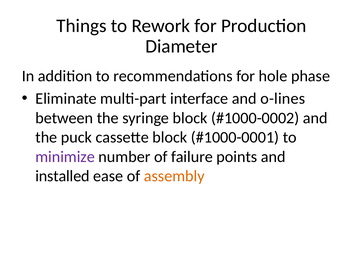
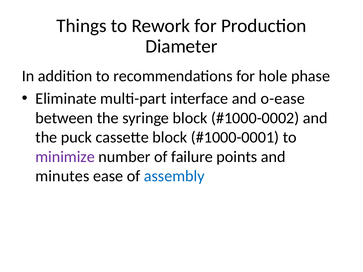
o-lines: o-lines -> o-ease
installed: installed -> minutes
assembly colour: orange -> blue
